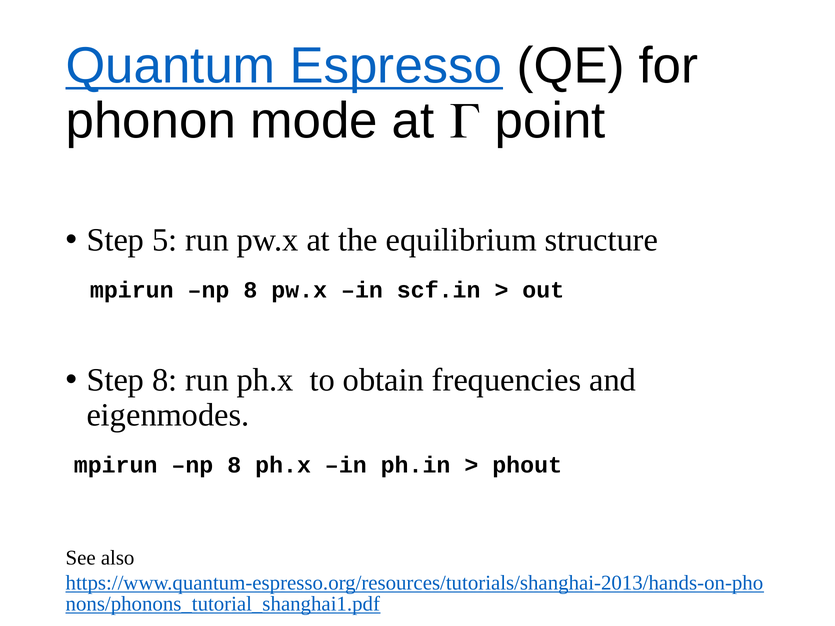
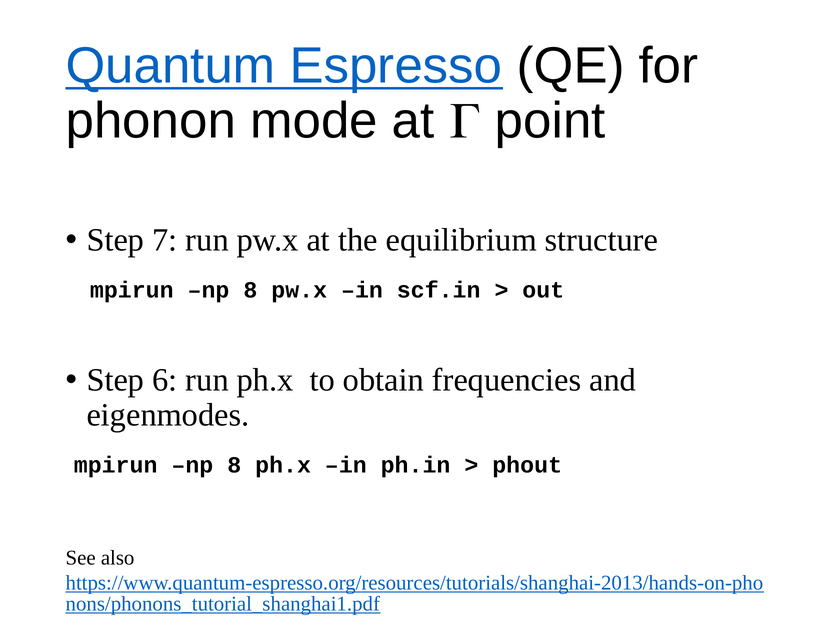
5: 5 -> 7
Step 8: 8 -> 6
